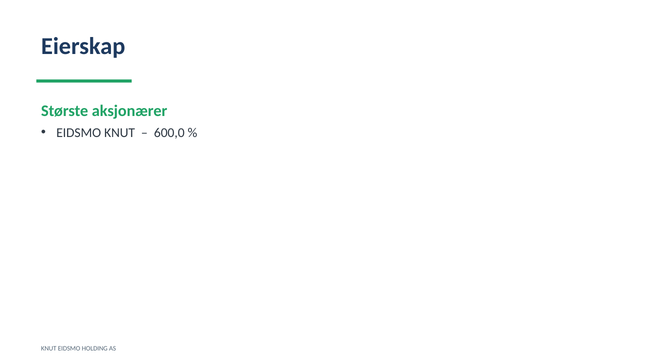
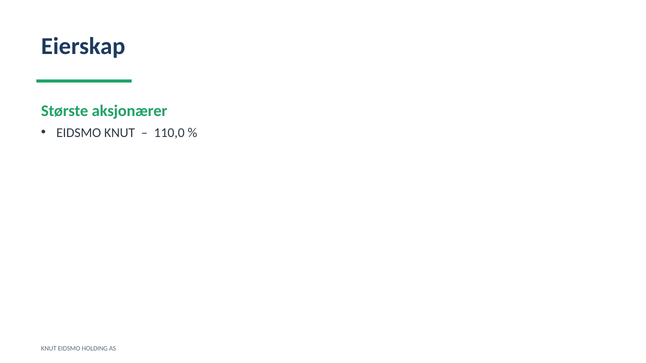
600,0: 600,0 -> 110,0
